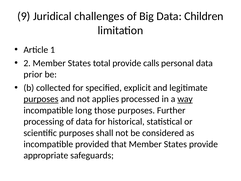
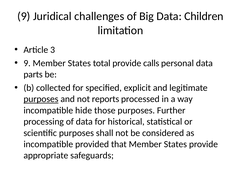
1: 1 -> 3
2 at (27, 63): 2 -> 9
prior: prior -> parts
applies: applies -> reports
way underline: present -> none
long: long -> hide
